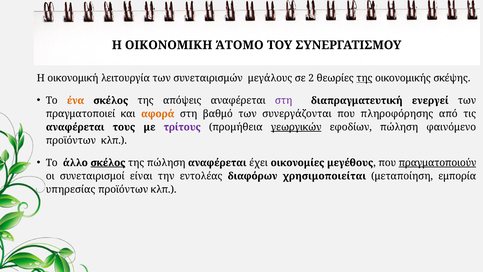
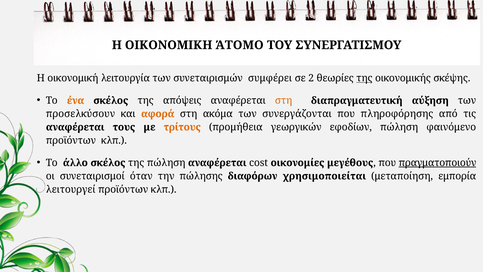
μεγάλους: μεγάλους -> συμφέρει
στη at (284, 100) colour: purple -> orange
ενεργεί: ενεργεί -> αύξηση
πραγματοποιεί: πραγματοποιεί -> προσελκύσουν
βαθμό: βαθμό -> ακόμα
τρίτους colour: purple -> orange
γεωργικών underline: present -> none
σκέλος at (108, 163) underline: present -> none
έχει: έχει -> cost
είναι: είναι -> όταν
εντολέας: εντολέας -> πώλησης
υπηρεσίας: υπηρεσίας -> λειτουργεί
